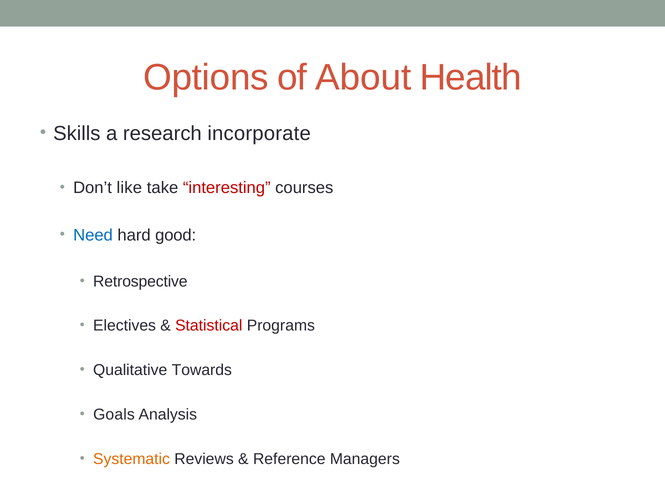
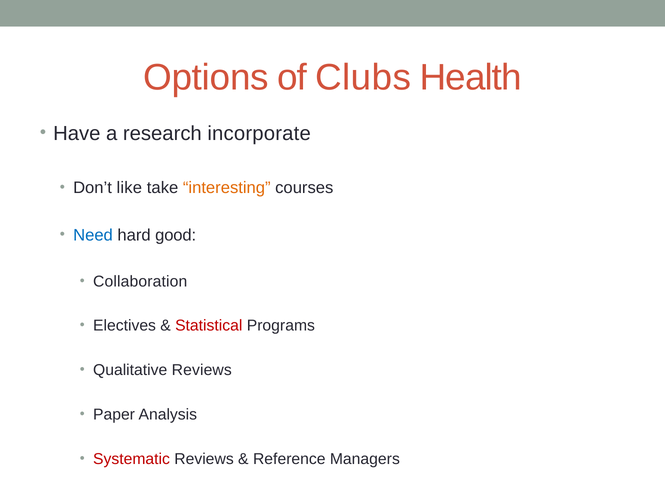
About: About -> Clubs
Skills: Skills -> Have
interesting colour: red -> orange
Retrospective: Retrospective -> Collaboration
Qualitative Towards: Towards -> Reviews
Goals: Goals -> Paper
Systematic colour: orange -> red
